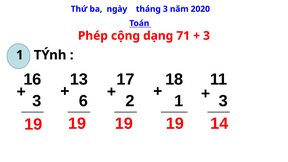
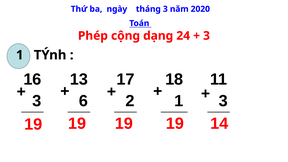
71: 71 -> 24
